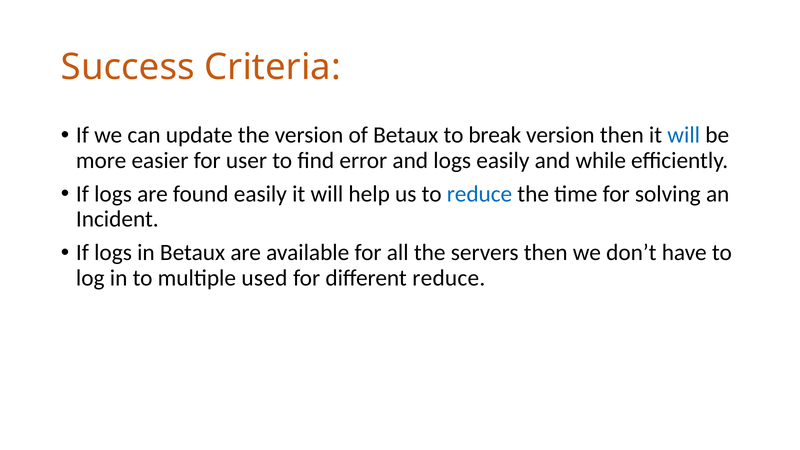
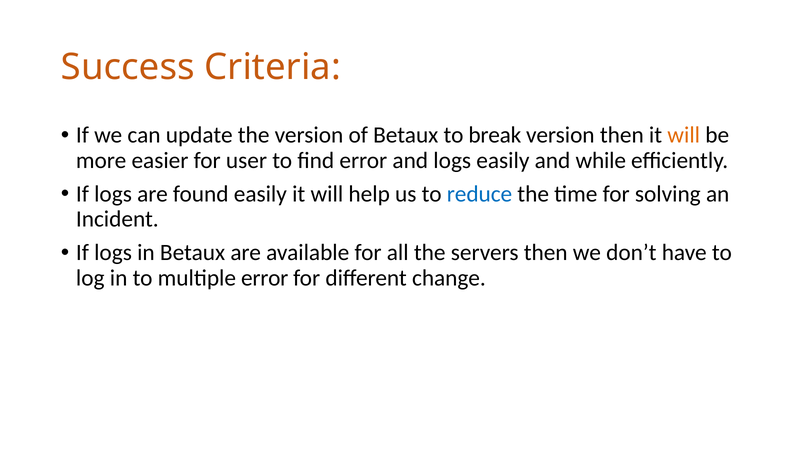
will at (684, 135) colour: blue -> orange
multiple used: used -> error
different reduce: reduce -> change
